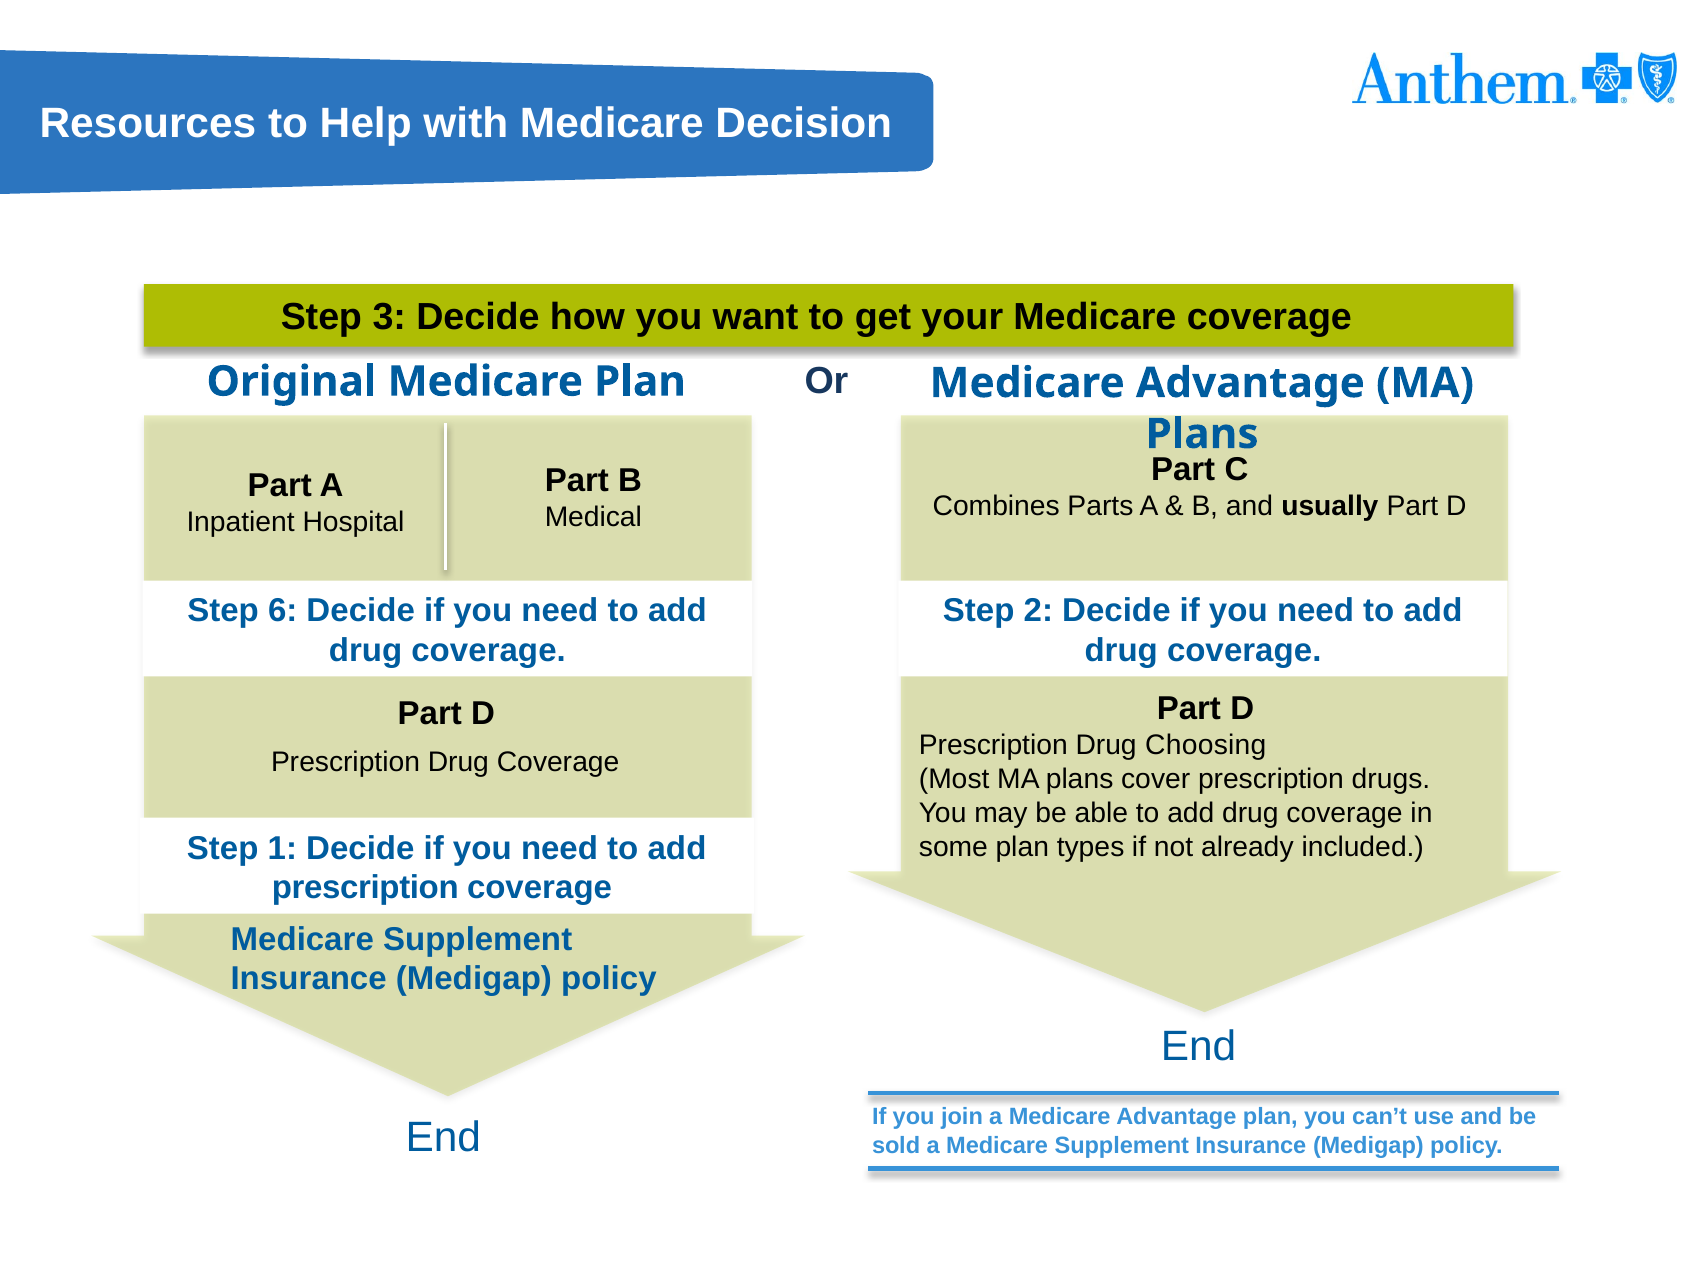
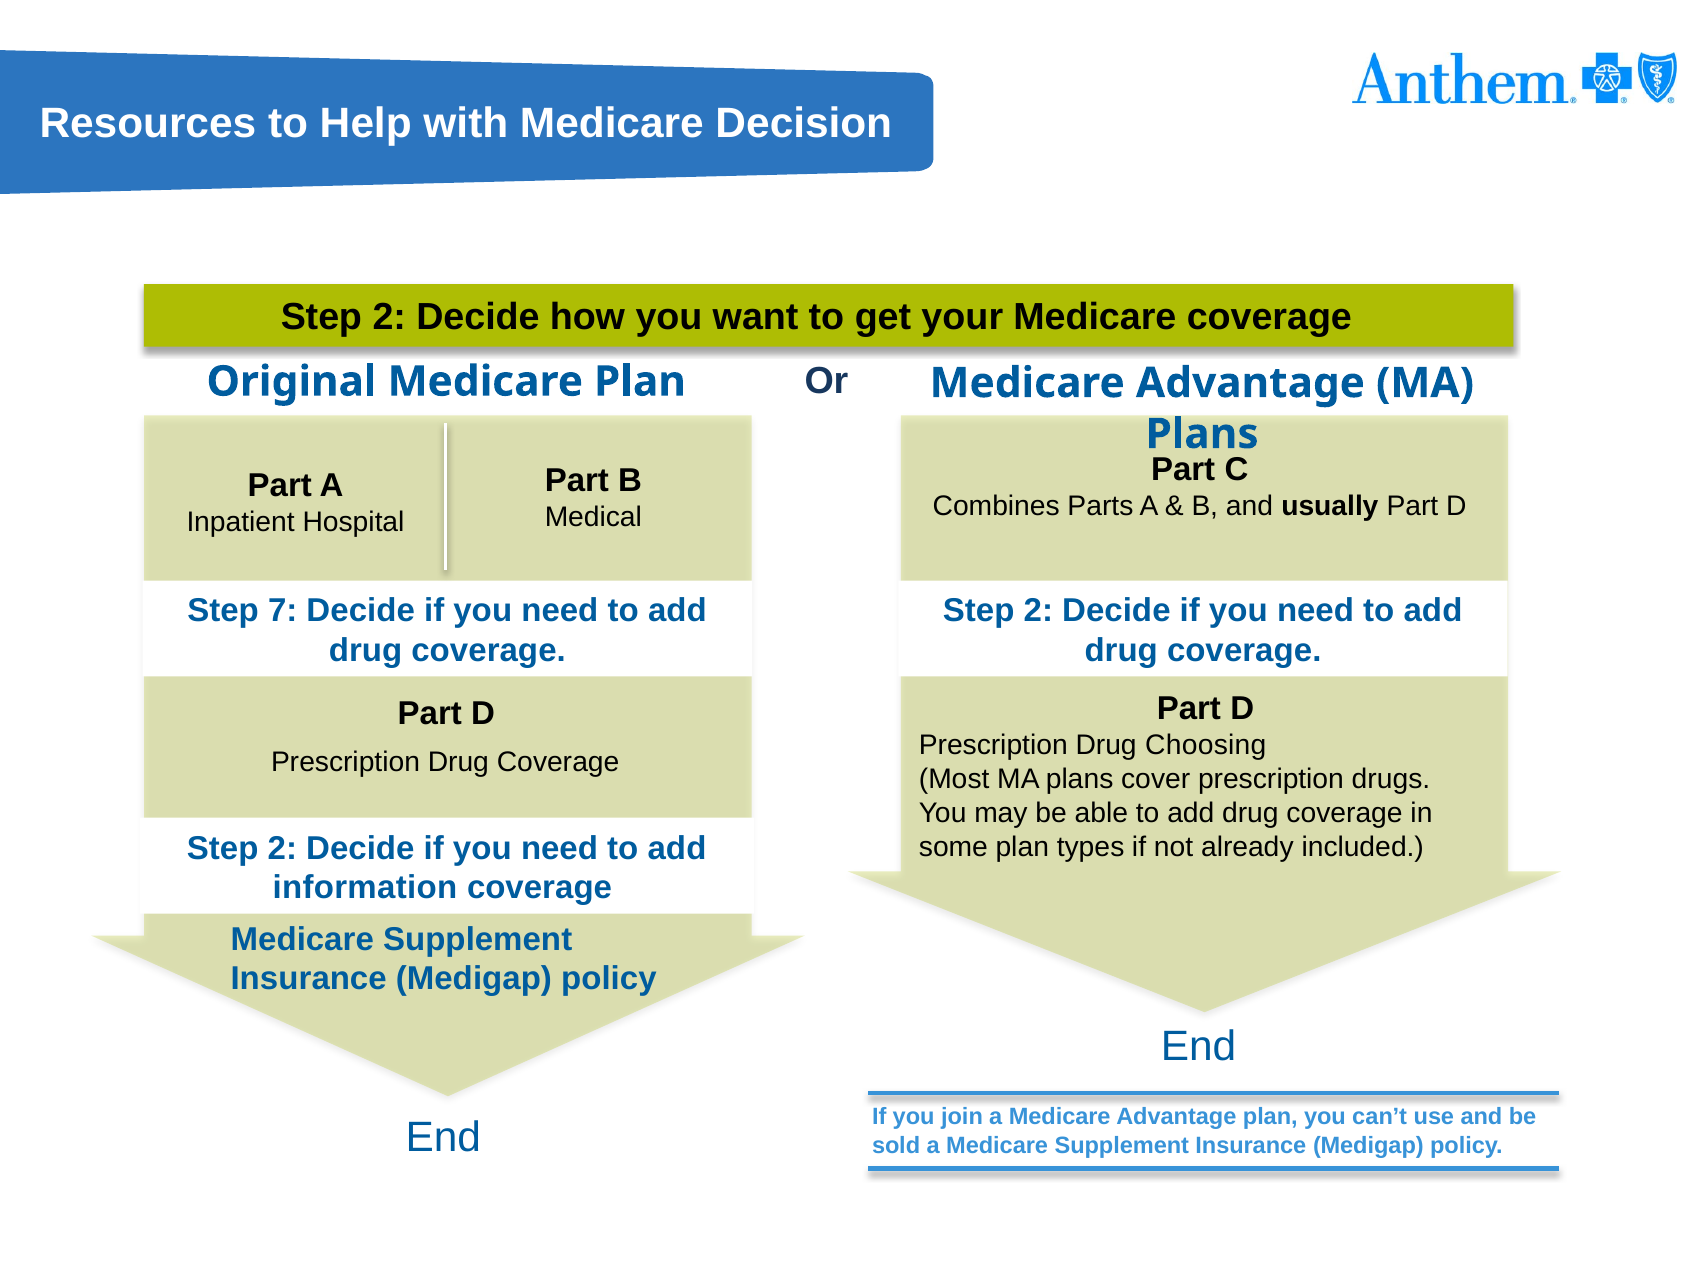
3 at (389, 317): 3 -> 2
Step 6: 6 -> 7
1 at (282, 848): 1 -> 2
prescription at (365, 888): prescription -> information
